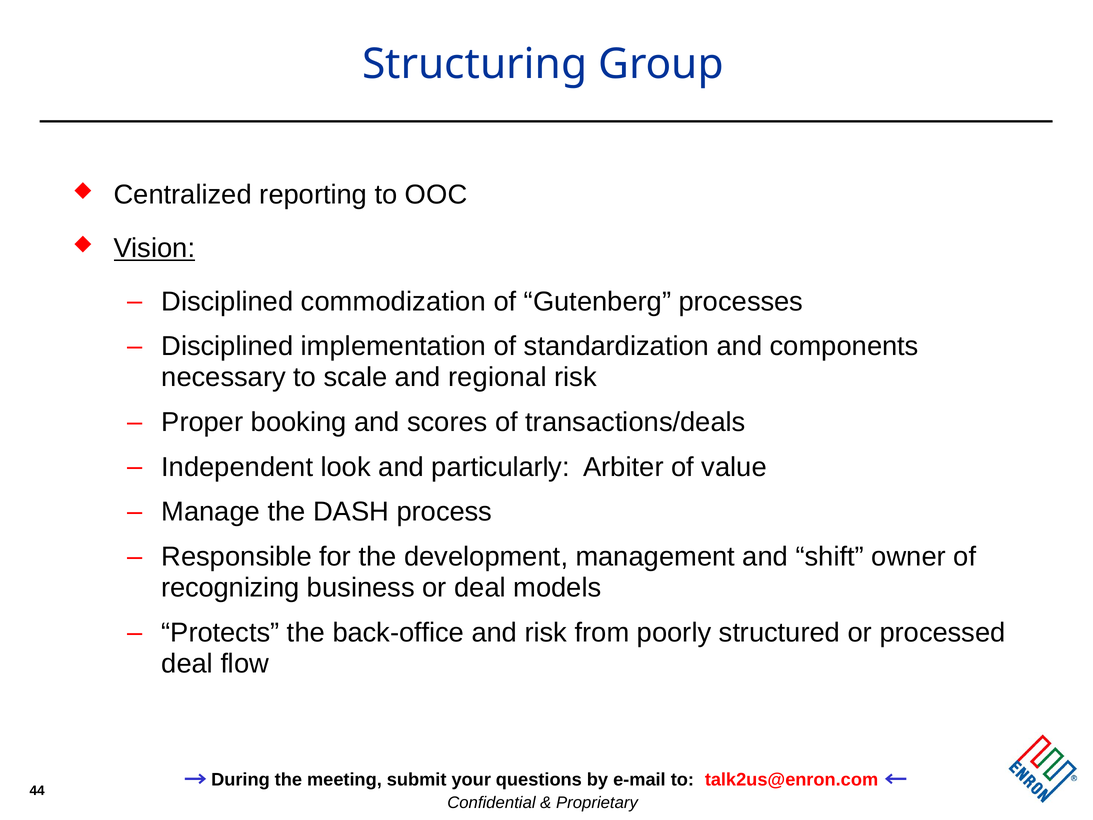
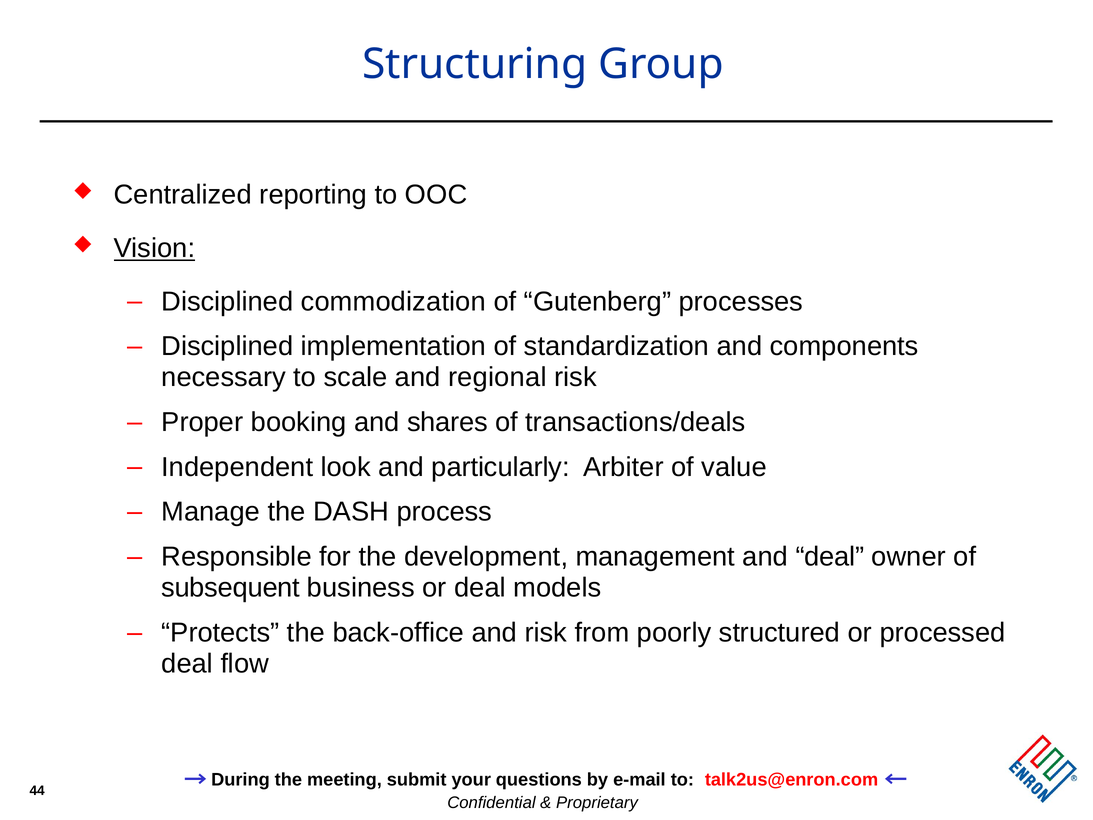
scores: scores -> shares
and shift: shift -> deal
recognizing: recognizing -> subsequent
